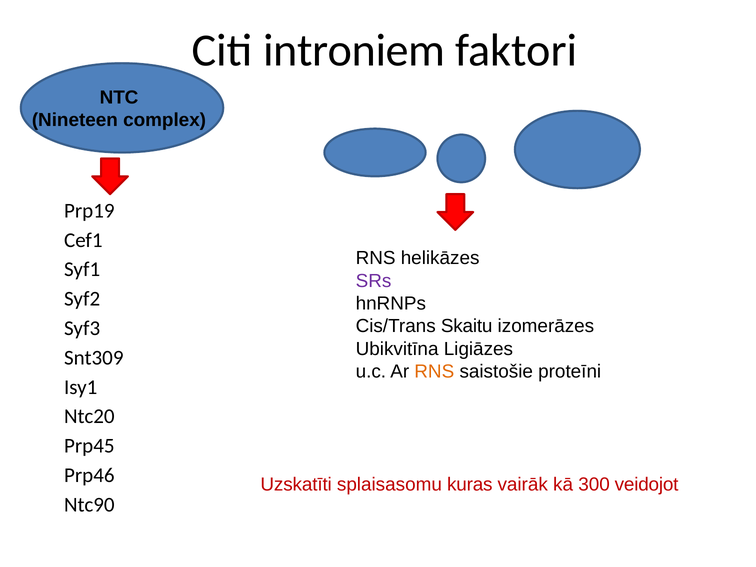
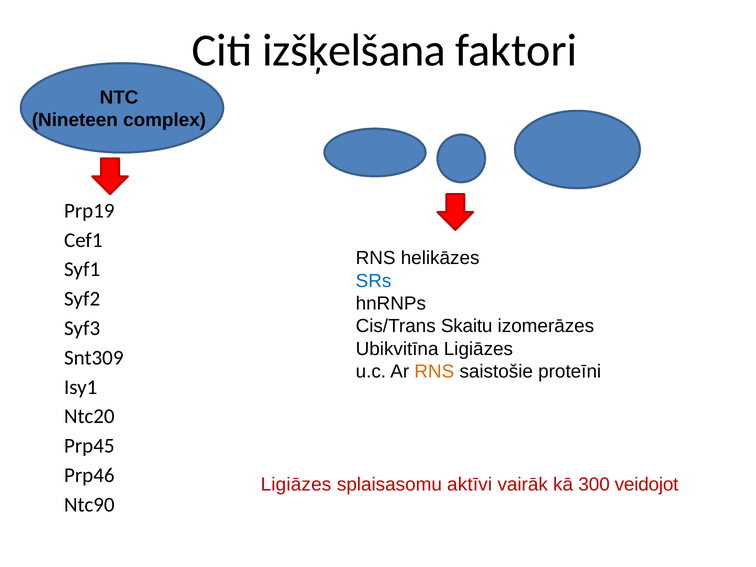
introniem: introniem -> izšķelšana
SRs colour: purple -> blue
Uzskatīti at (296, 484): Uzskatīti -> Ligiāzes
kuras: kuras -> aktīvi
